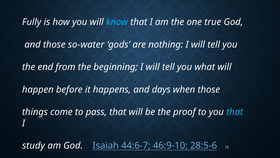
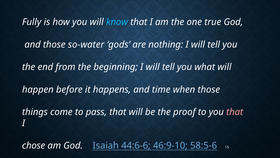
days: days -> time
that at (235, 112) colour: light blue -> pink
study: study -> chose
44:6-7: 44:6-7 -> 44:6-6
28:5-6: 28:5-6 -> 58:5-6
